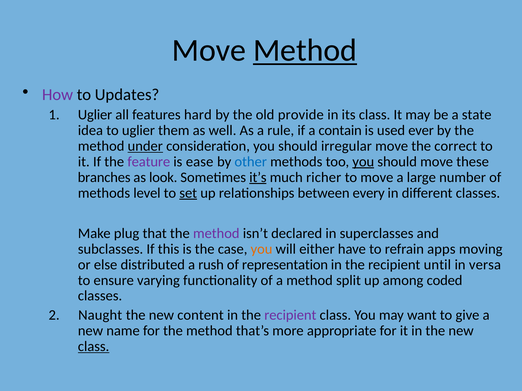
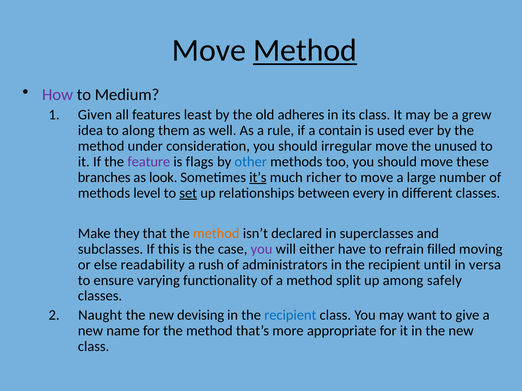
Updates: Updates -> Medium
Uglier at (95, 115): Uglier -> Given
hard: hard -> least
provide: provide -> adheres
state: state -> grew
to uglier: uglier -> along
under underline: present -> none
correct: correct -> unused
ease: ease -> flags
you at (363, 162) underline: present -> none
plug: plug -> they
method at (216, 234) colour: purple -> orange
you at (262, 249) colour: orange -> purple
apps: apps -> filled
distributed: distributed -> readability
representation: representation -> administrators
coded: coded -> safely
content: content -> devising
recipient at (290, 316) colour: purple -> blue
class at (94, 347) underline: present -> none
